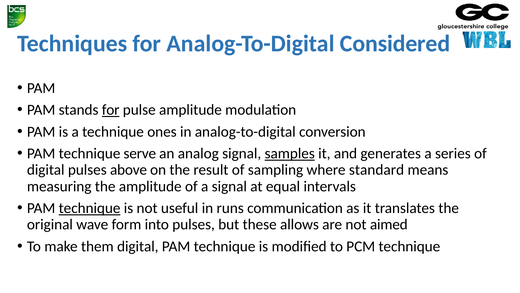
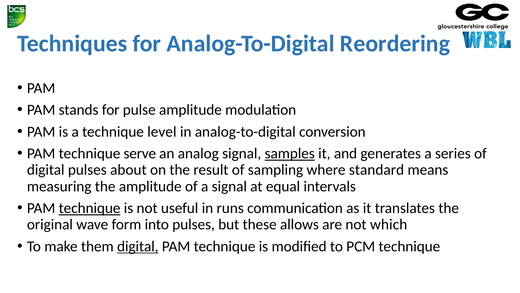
Considered: Considered -> Reordering
for at (111, 110) underline: present -> none
ones: ones -> level
above: above -> about
aimed: aimed -> which
digital at (138, 246) underline: none -> present
